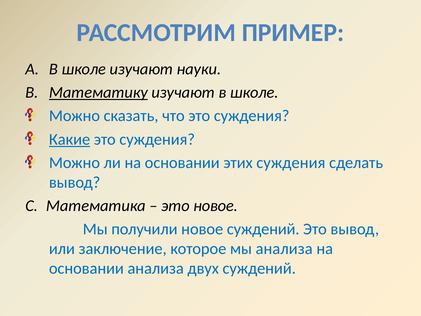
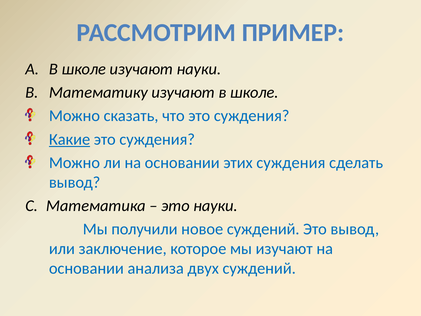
Математику underline: present -> none
это новое: новое -> науки
мы анализа: анализа -> изучают
